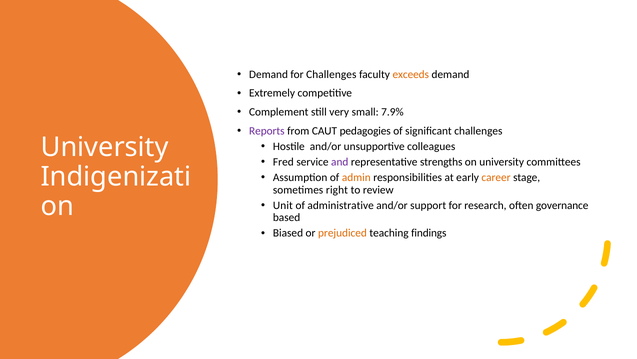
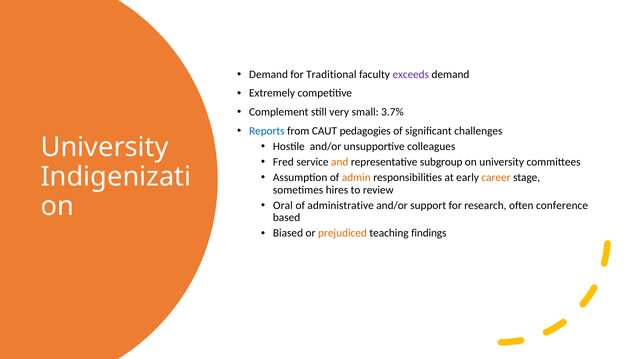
for Challenges: Challenges -> Traditional
exceeds colour: orange -> purple
7.9%: 7.9% -> 3.7%
Reports colour: purple -> blue
and colour: purple -> orange
strengths: strengths -> subgroup
right: right -> hires
Unit: Unit -> Oral
governance: governance -> conference
